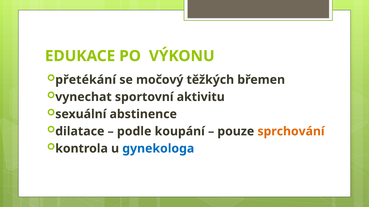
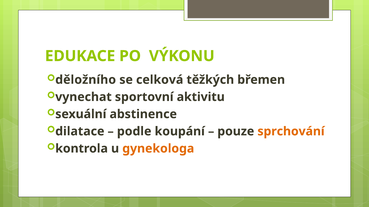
přetékání: přetékání -> děložního
močový: močový -> celková
gynekologa colour: blue -> orange
